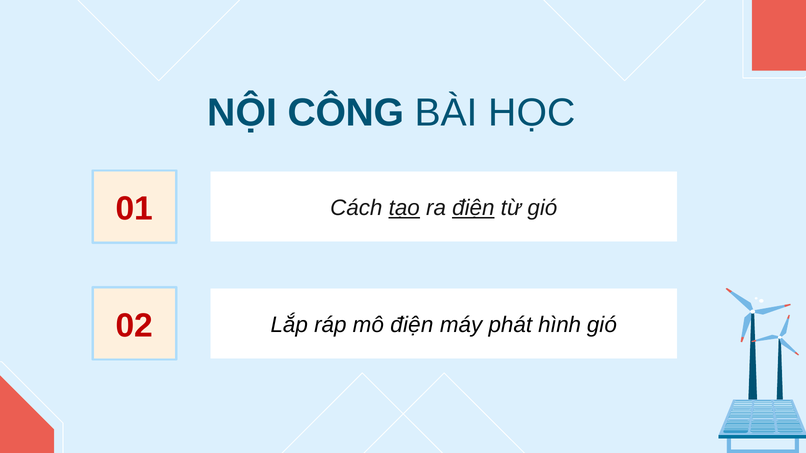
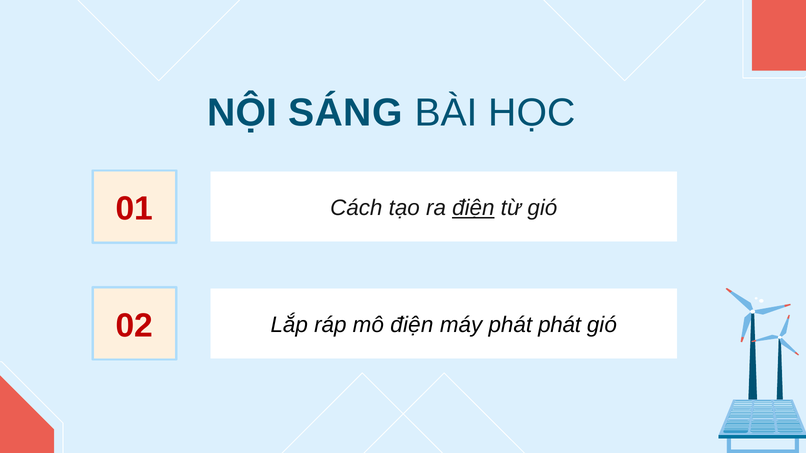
CÔNG: CÔNG -> SÁNG
tạo underline: present -> none
phát hình: hình -> phát
